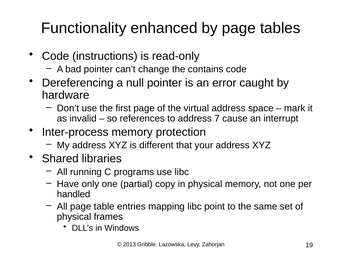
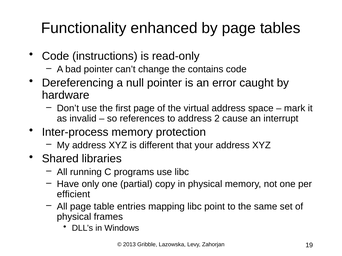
7: 7 -> 2
handled: handled -> efficient
